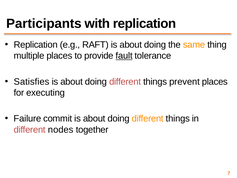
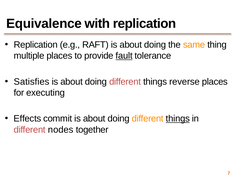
Participants: Participants -> Equivalence
prevent: prevent -> reverse
Failure: Failure -> Effects
things at (178, 118) underline: none -> present
